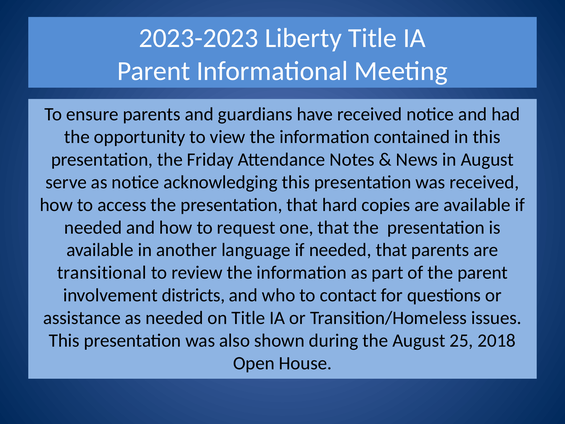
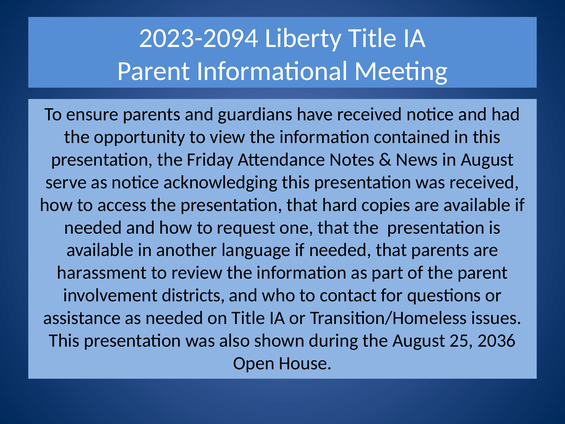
2023-2023: 2023-2023 -> 2023-2094
transitional: transitional -> harassment
2018: 2018 -> 2036
